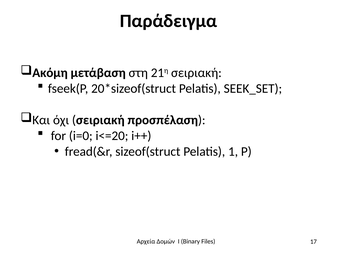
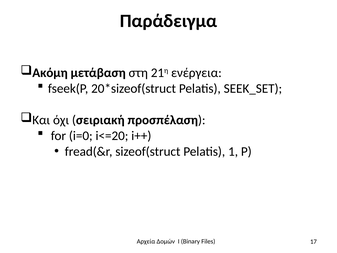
21η σειριακή: σειριακή -> ενέργεια
